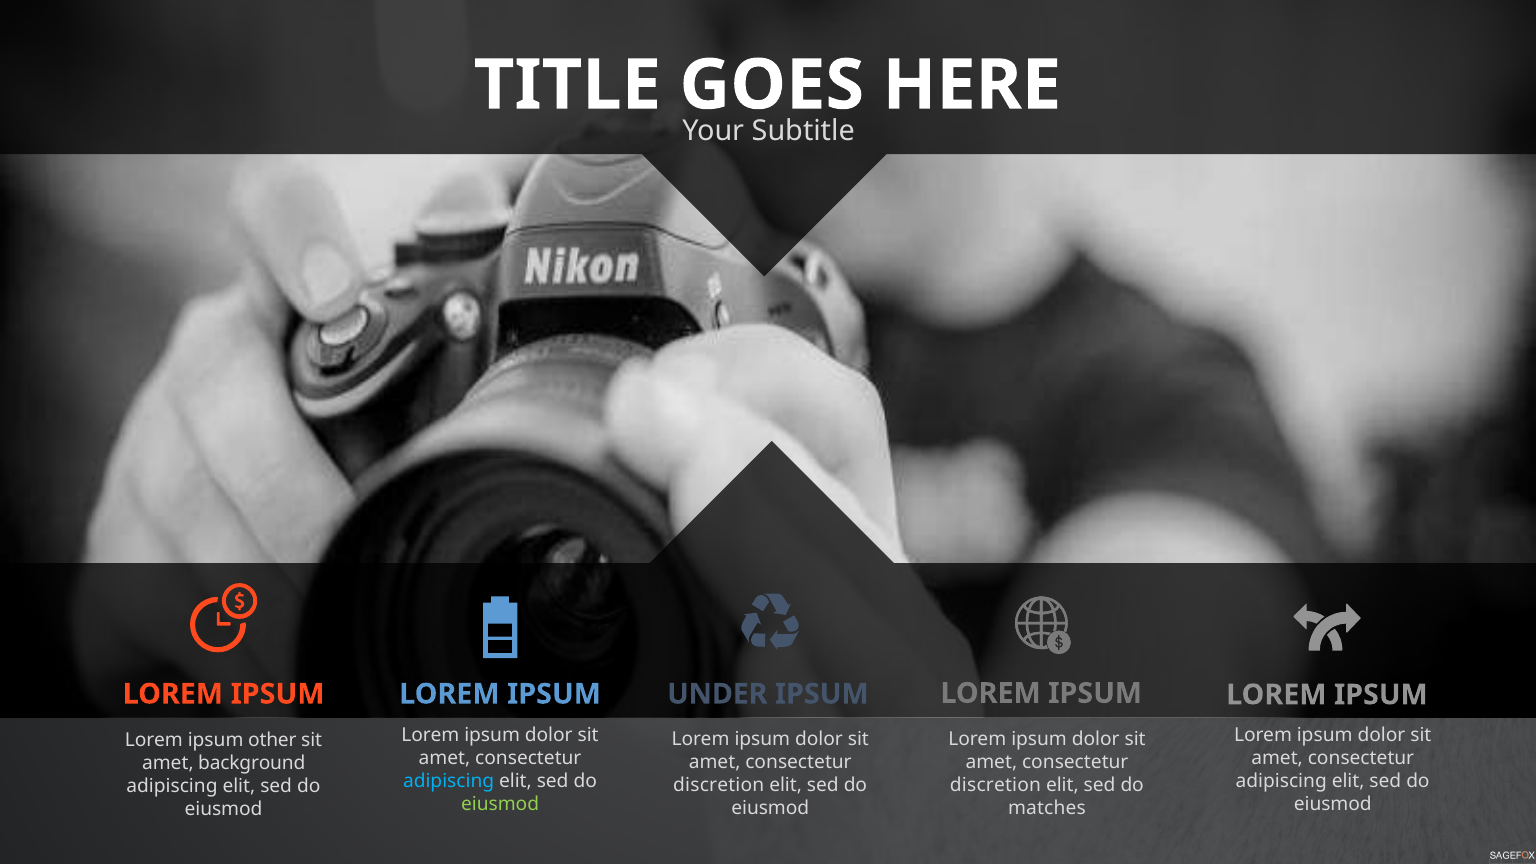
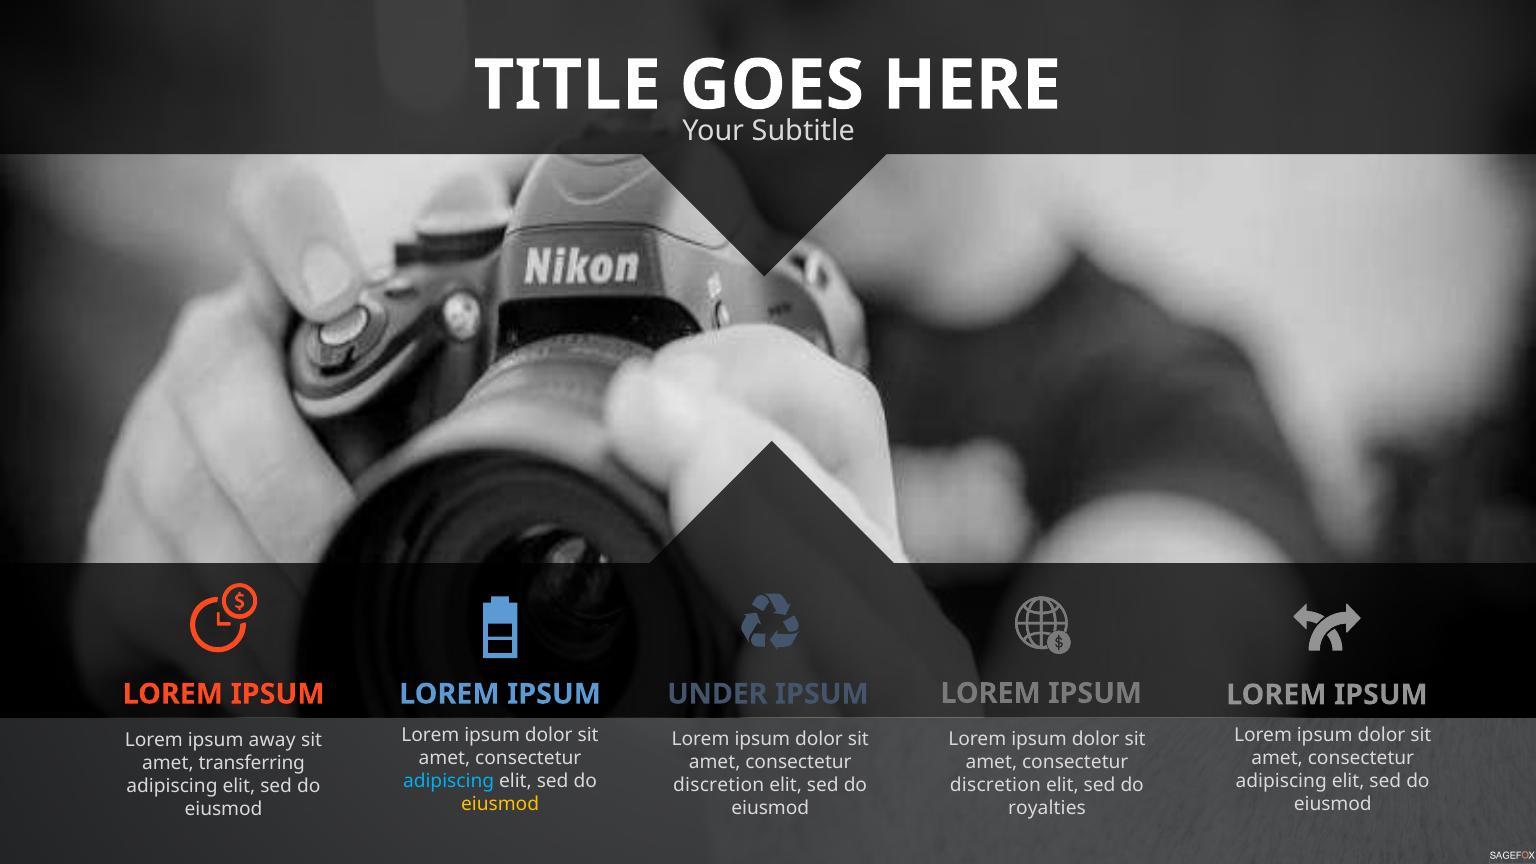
other: other -> away
background: background -> transferring
eiusmod at (500, 804) colour: light green -> yellow
matches: matches -> royalties
